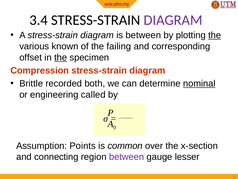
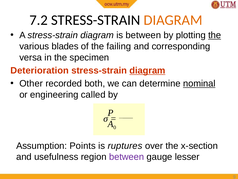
3.4: 3.4 -> 7.2
DIAGRAM at (173, 20) colour: purple -> orange
known: known -> blades
offset: offset -> versa
the at (61, 57) underline: present -> none
Compression: Compression -> Deterioration
diagram at (147, 70) underline: none -> present
Brittle: Brittle -> Other
common: common -> ruptures
connecting: connecting -> usefulness
